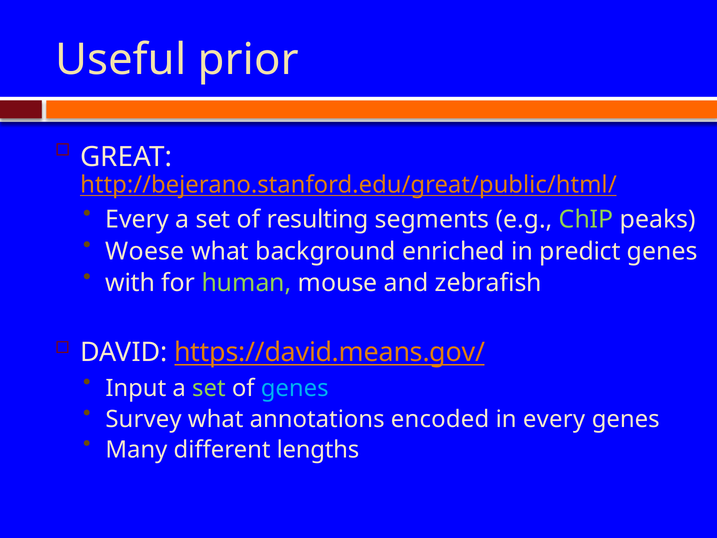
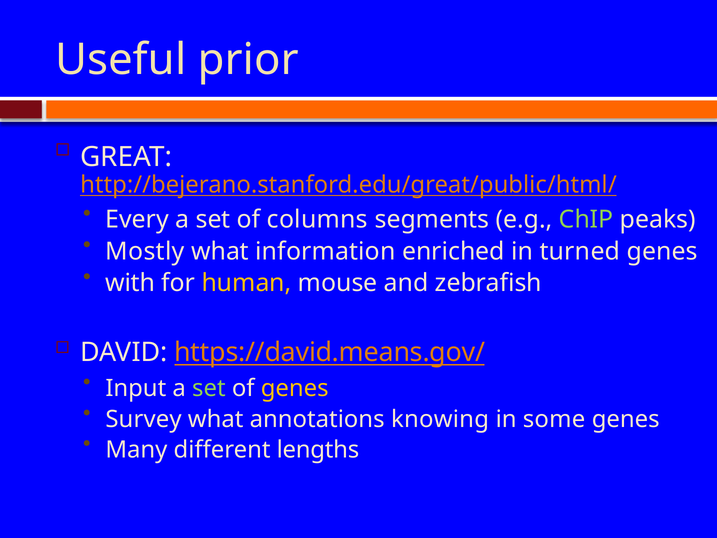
resulting: resulting -> columns
Woese: Woese -> Mostly
background: background -> information
predict: predict -> turned
human colour: light green -> yellow
genes at (295, 388) colour: light blue -> yellow
encoded: encoded -> knowing
in every: every -> some
